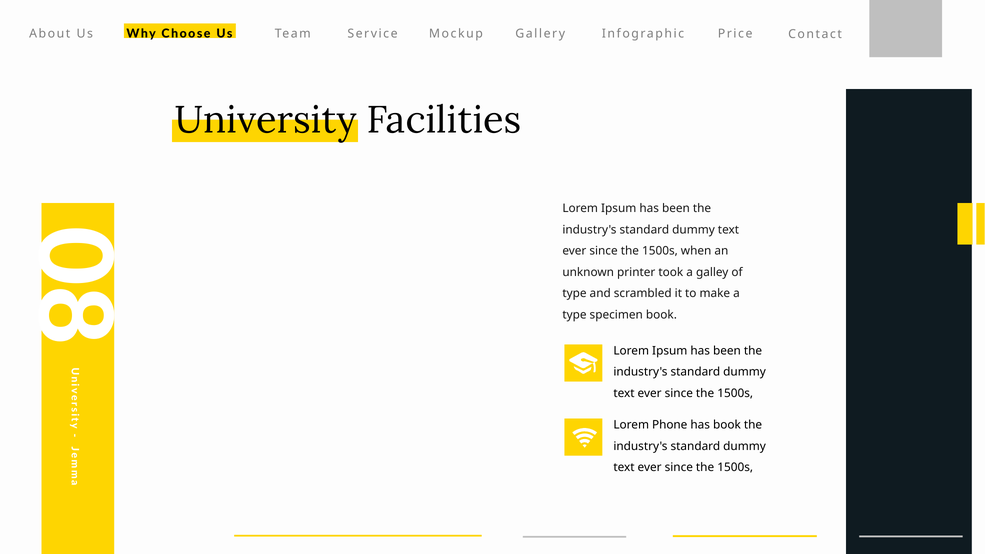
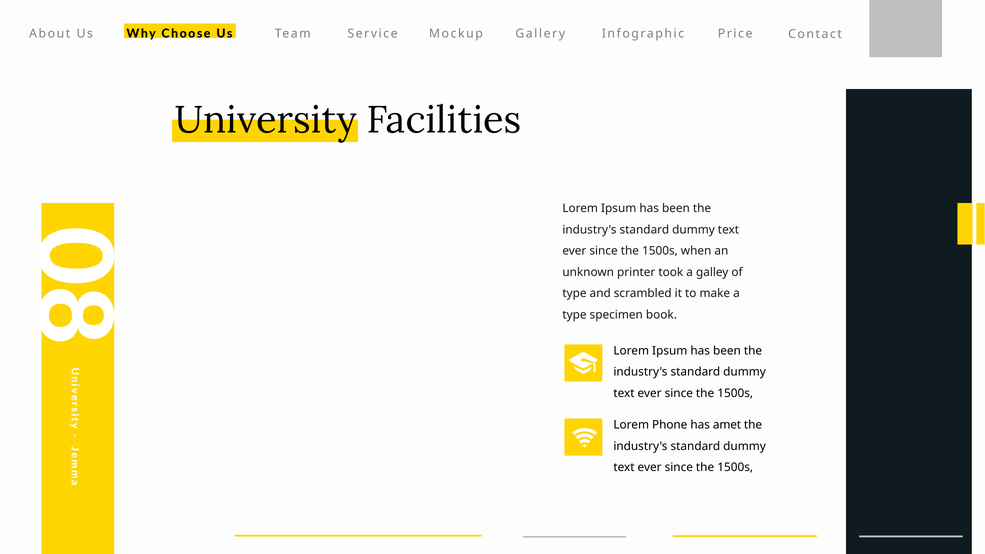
has book: book -> amet
